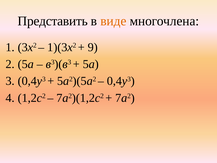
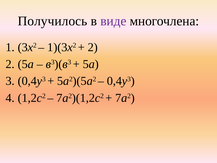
Представить: Представить -> Получилось
виде colour: orange -> purple
9 at (93, 47): 9 -> 2
